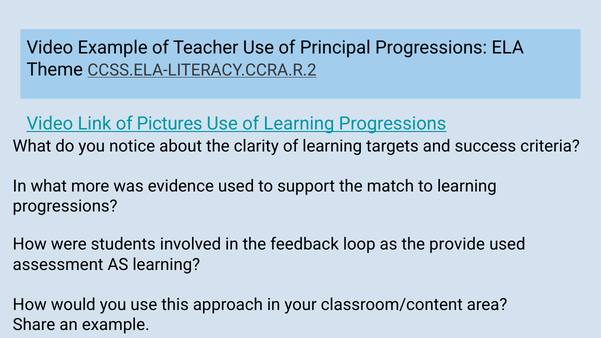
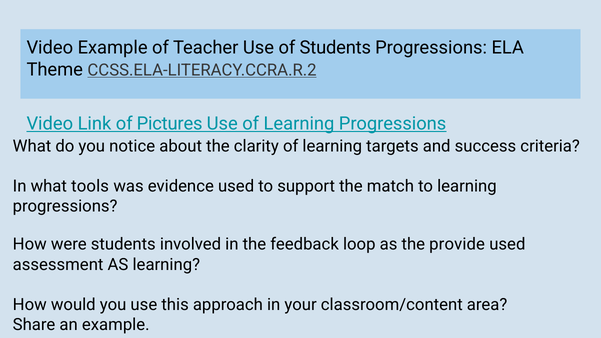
of Principal: Principal -> Students
more: more -> tools
